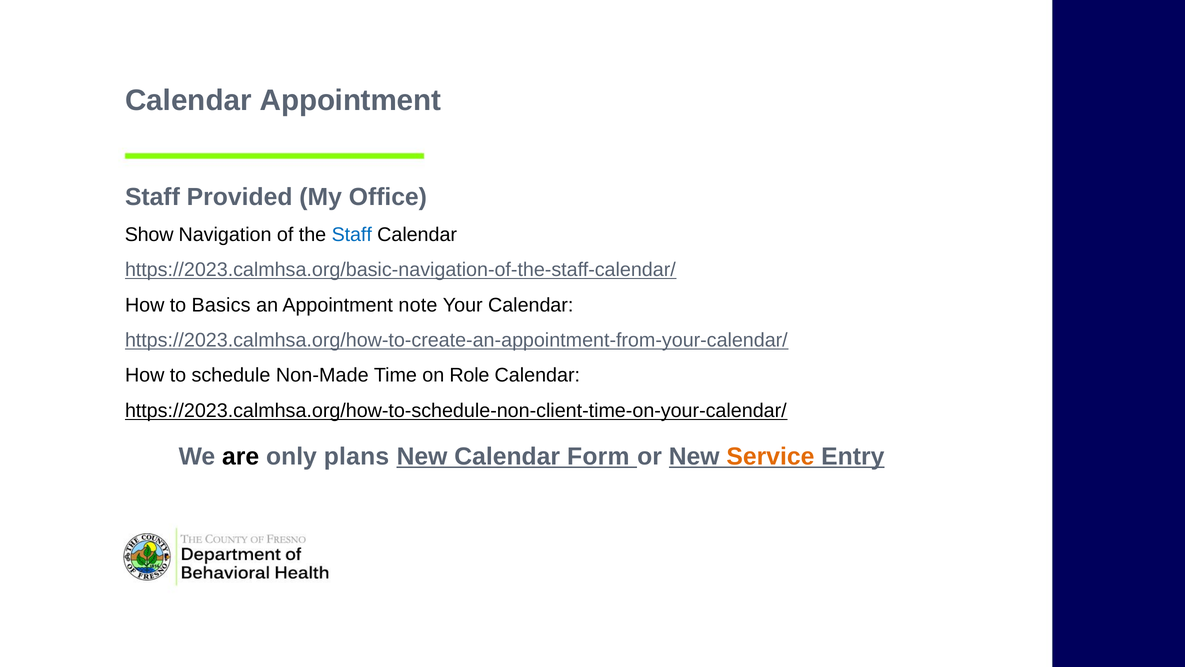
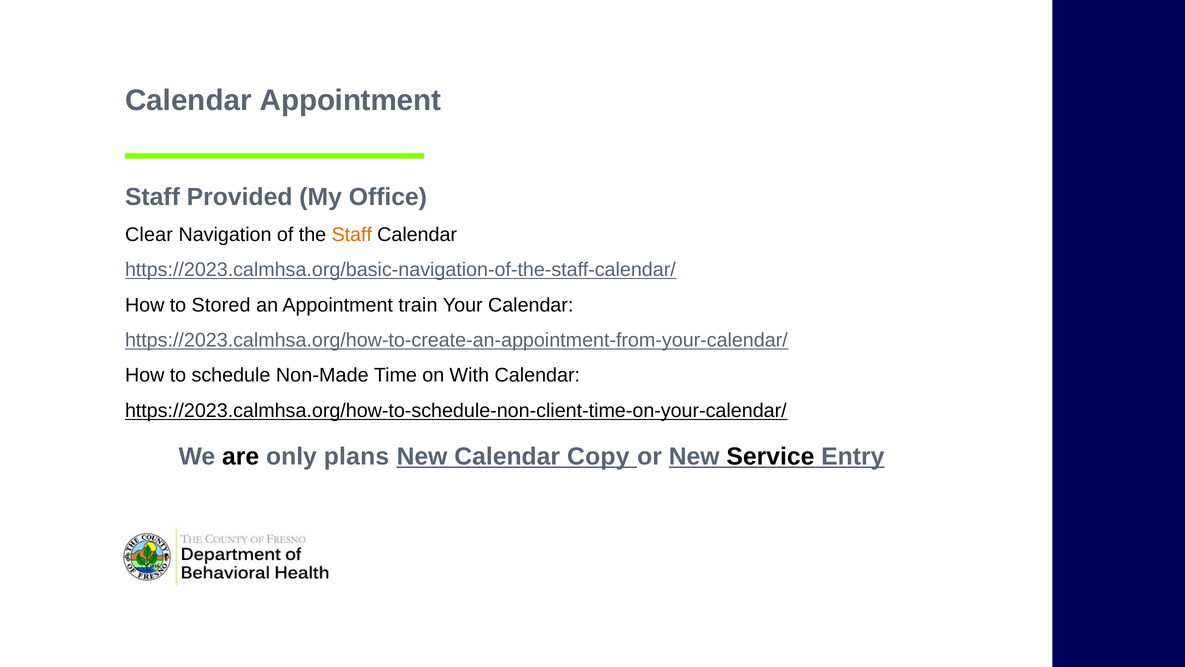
Show: Show -> Clear
Staff at (352, 234) colour: blue -> orange
Basics: Basics -> Stored
note: note -> train
Role: Role -> With
Form: Form -> Copy
Service colour: orange -> black
